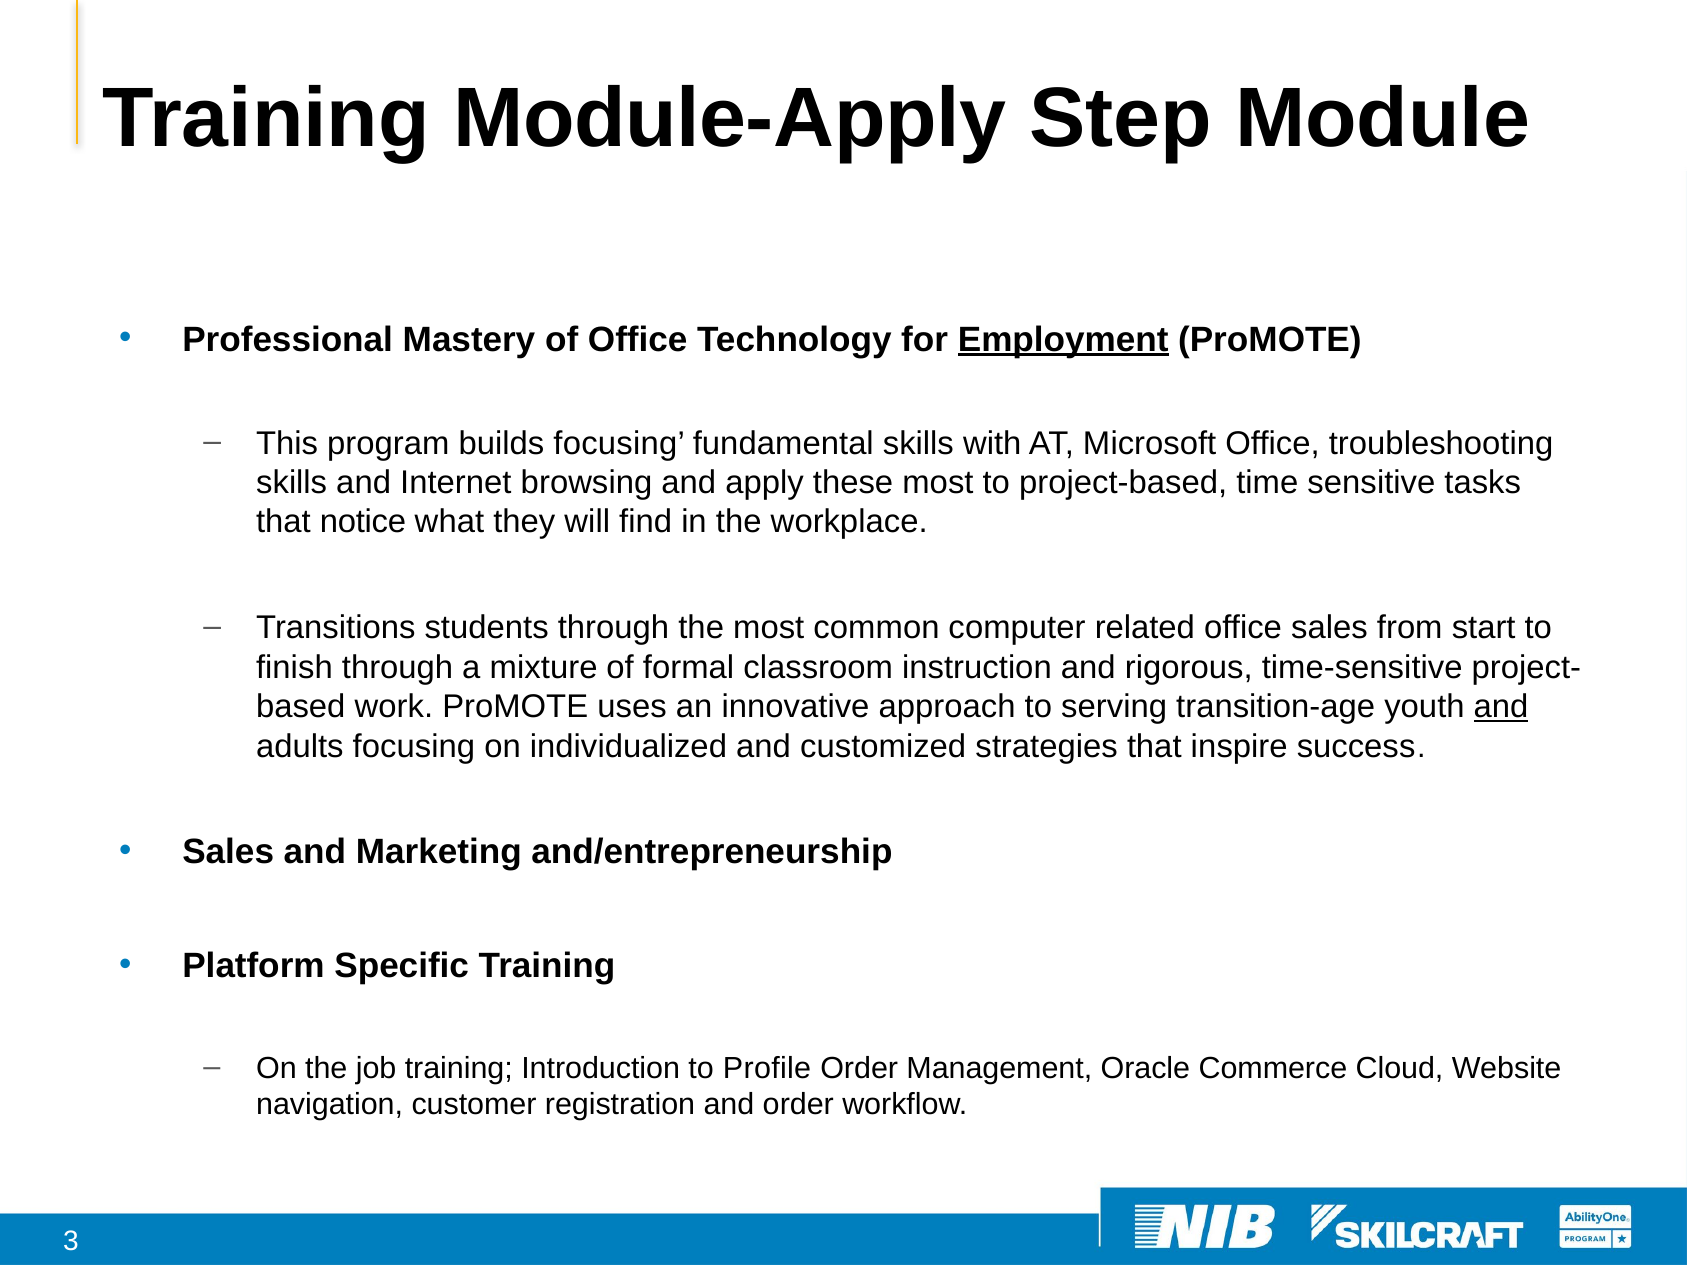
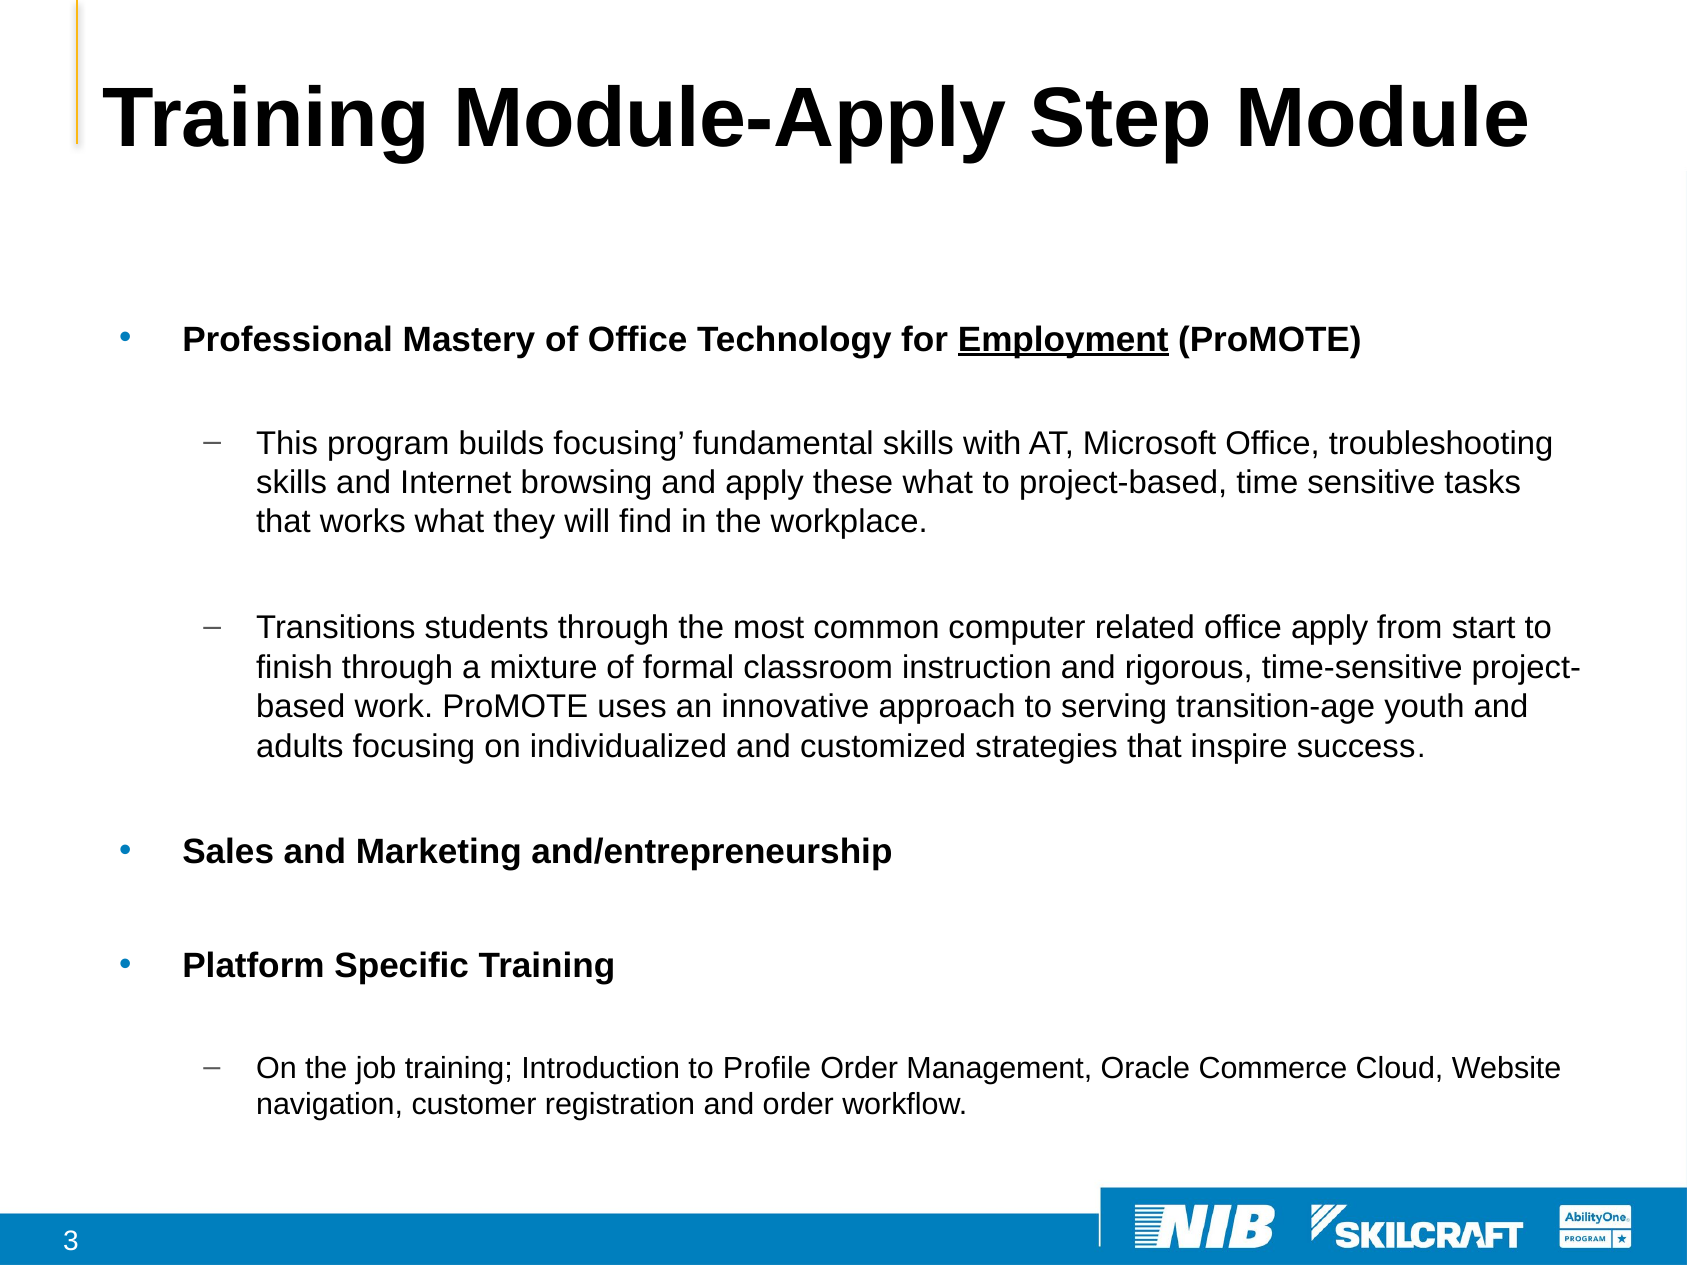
these most: most -> what
notice: notice -> works
office sales: sales -> apply
and at (1501, 707) underline: present -> none
